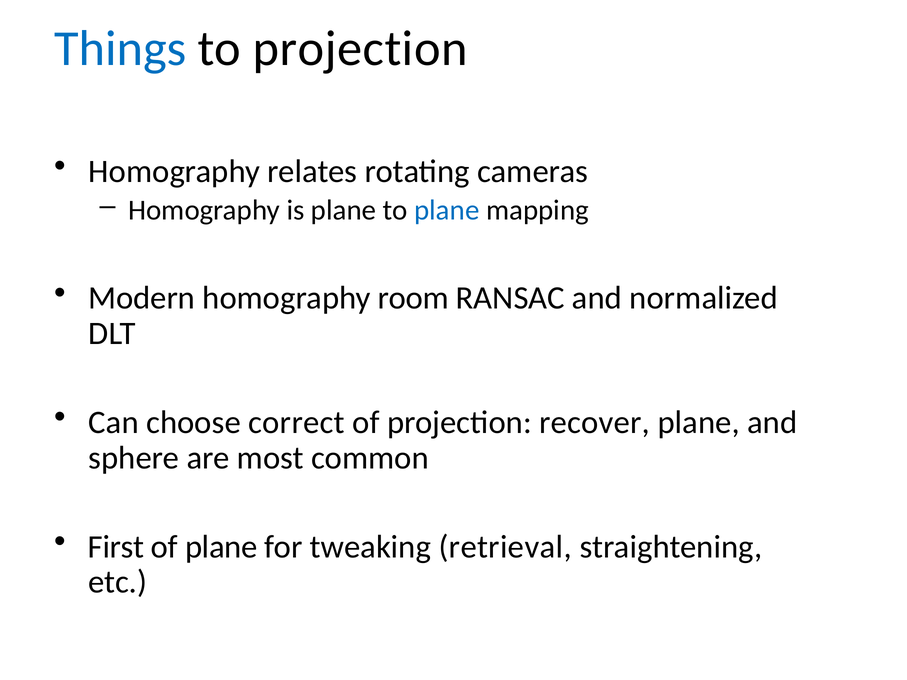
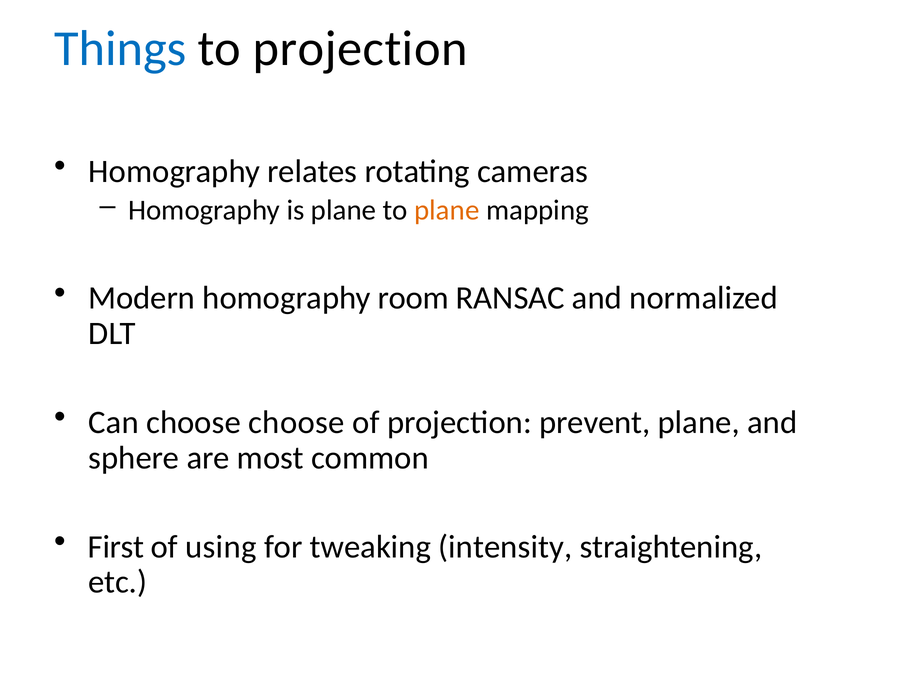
plane at (447, 210) colour: blue -> orange
choose correct: correct -> choose
recover: recover -> prevent
of plane: plane -> using
retrieval: retrieval -> intensity
